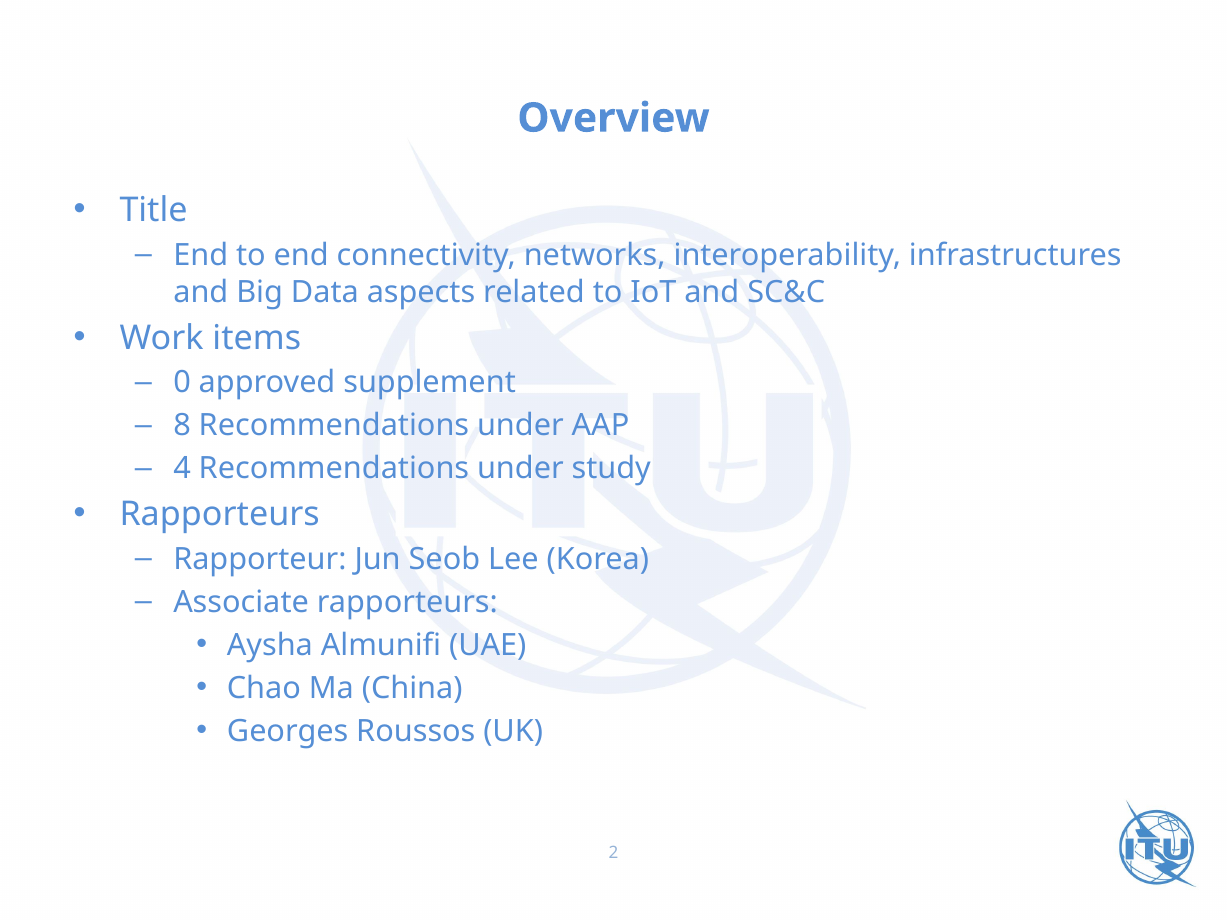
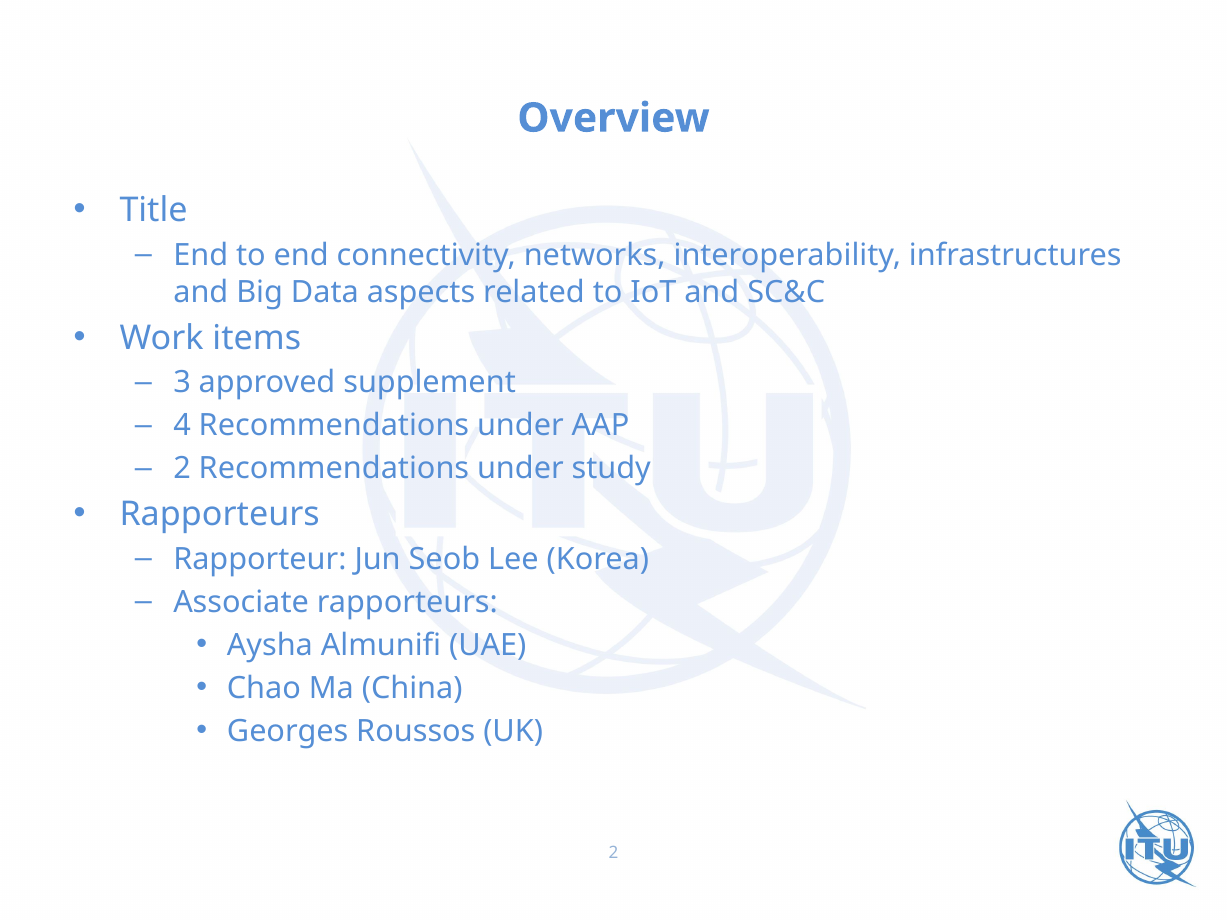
0: 0 -> 3
8: 8 -> 4
4 at (182, 469): 4 -> 2
